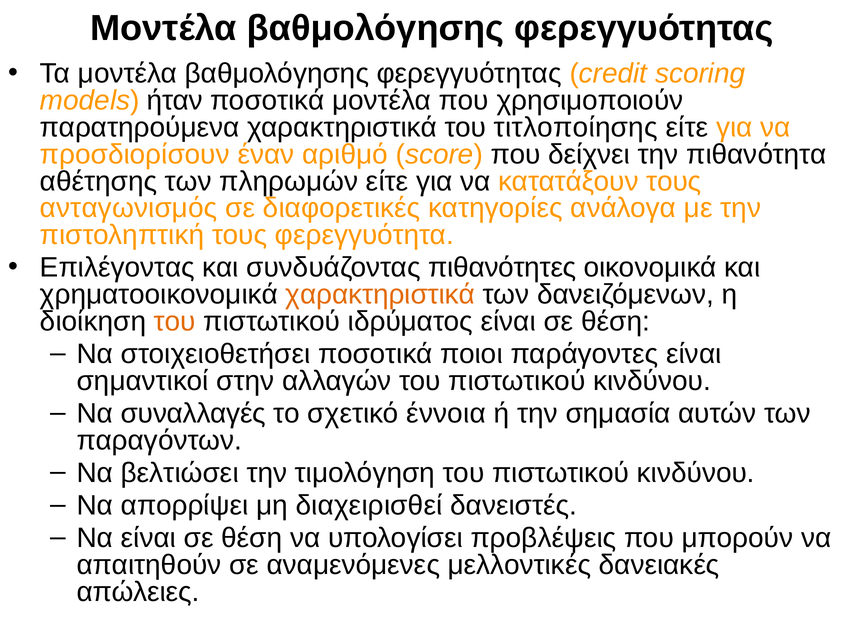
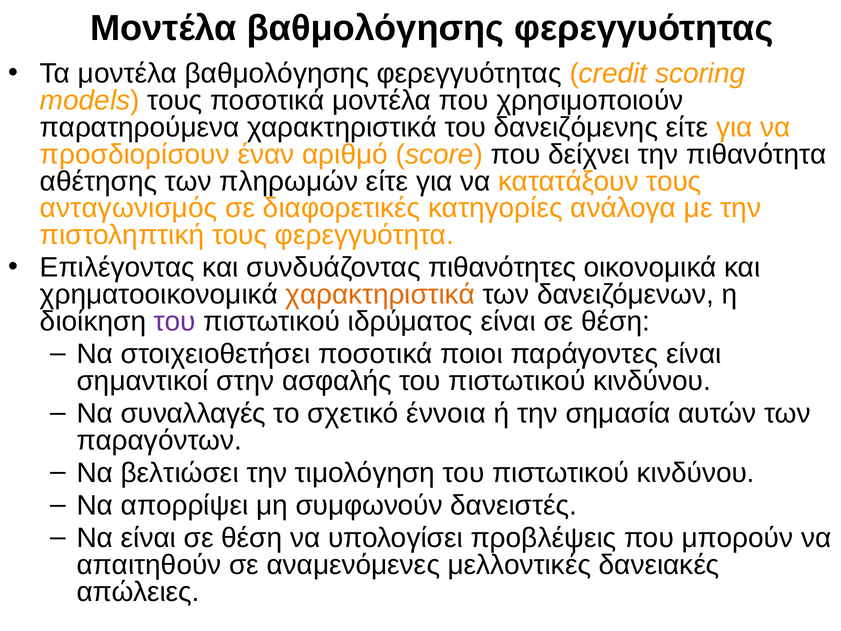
models ήταν: ήταν -> τους
τιτλοποίησης: τιτλοποίησης -> δανειζόμενης
του at (175, 321) colour: orange -> purple
αλλαγών: αλλαγών -> ασφαλής
διαχειρισθεί: διαχειρισθεί -> συμφωνούν
